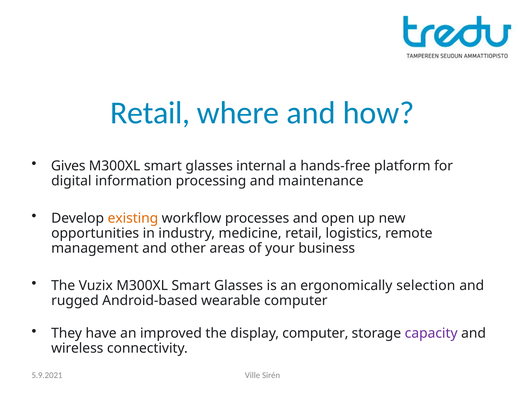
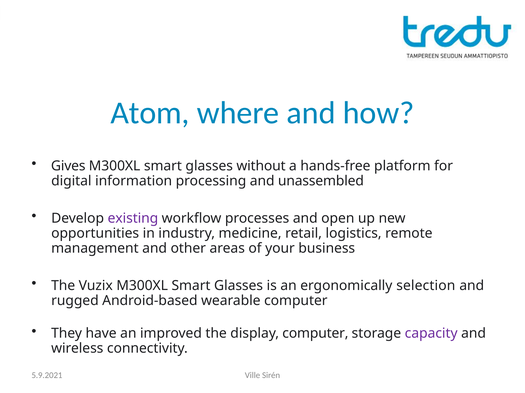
Retail at (150, 113): Retail -> Atom
internal: internal -> without
maintenance: maintenance -> unassembled
existing colour: orange -> purple
